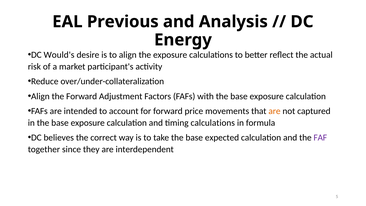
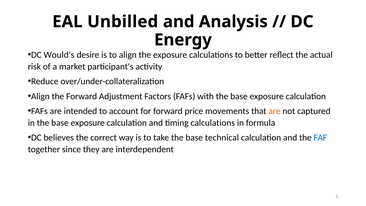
Previous: Previous -> Unbilled
expected: expected -> technical
FAF colour: purple -> blue
